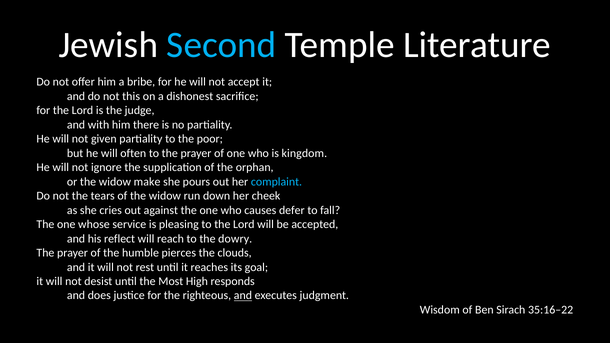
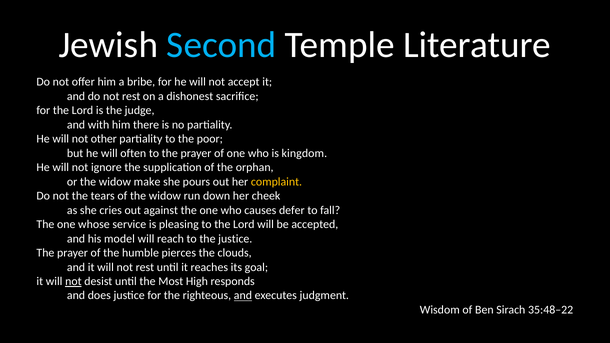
do not this: this -> rest
given: given -> other
complaint colour: light blue -> yellow
reflect: reflect -> model
the dowry: dowry -> justice
not at (73, 281) underline: none -> present
35:16–22: 35:16–22 -> 35:48–22
